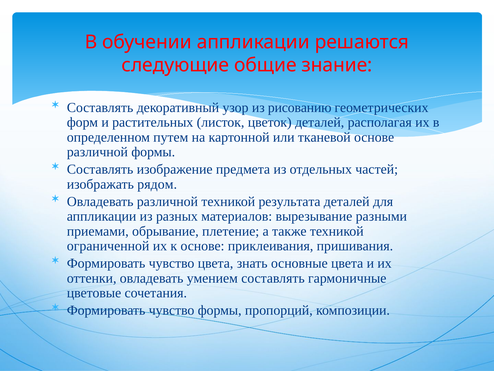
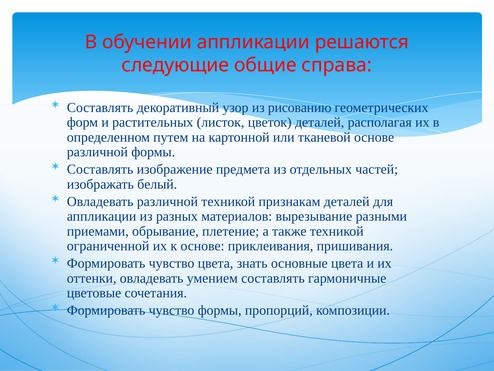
знание: знание -> справа
рядом: рядом -> белый
результата: результата -> признакам
